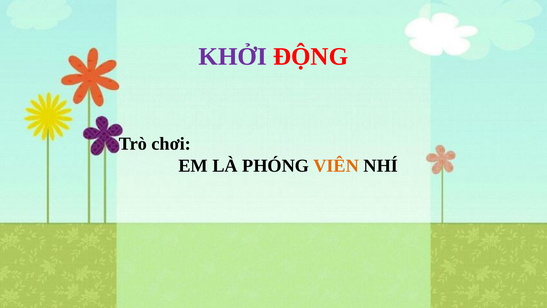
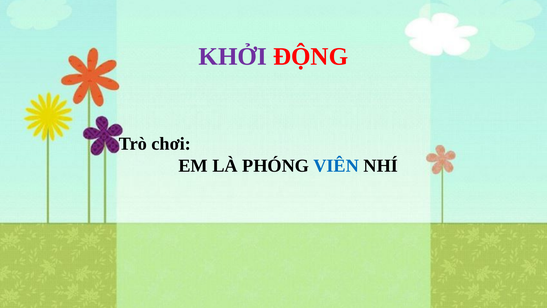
VIÊN colour: orange -> blue
